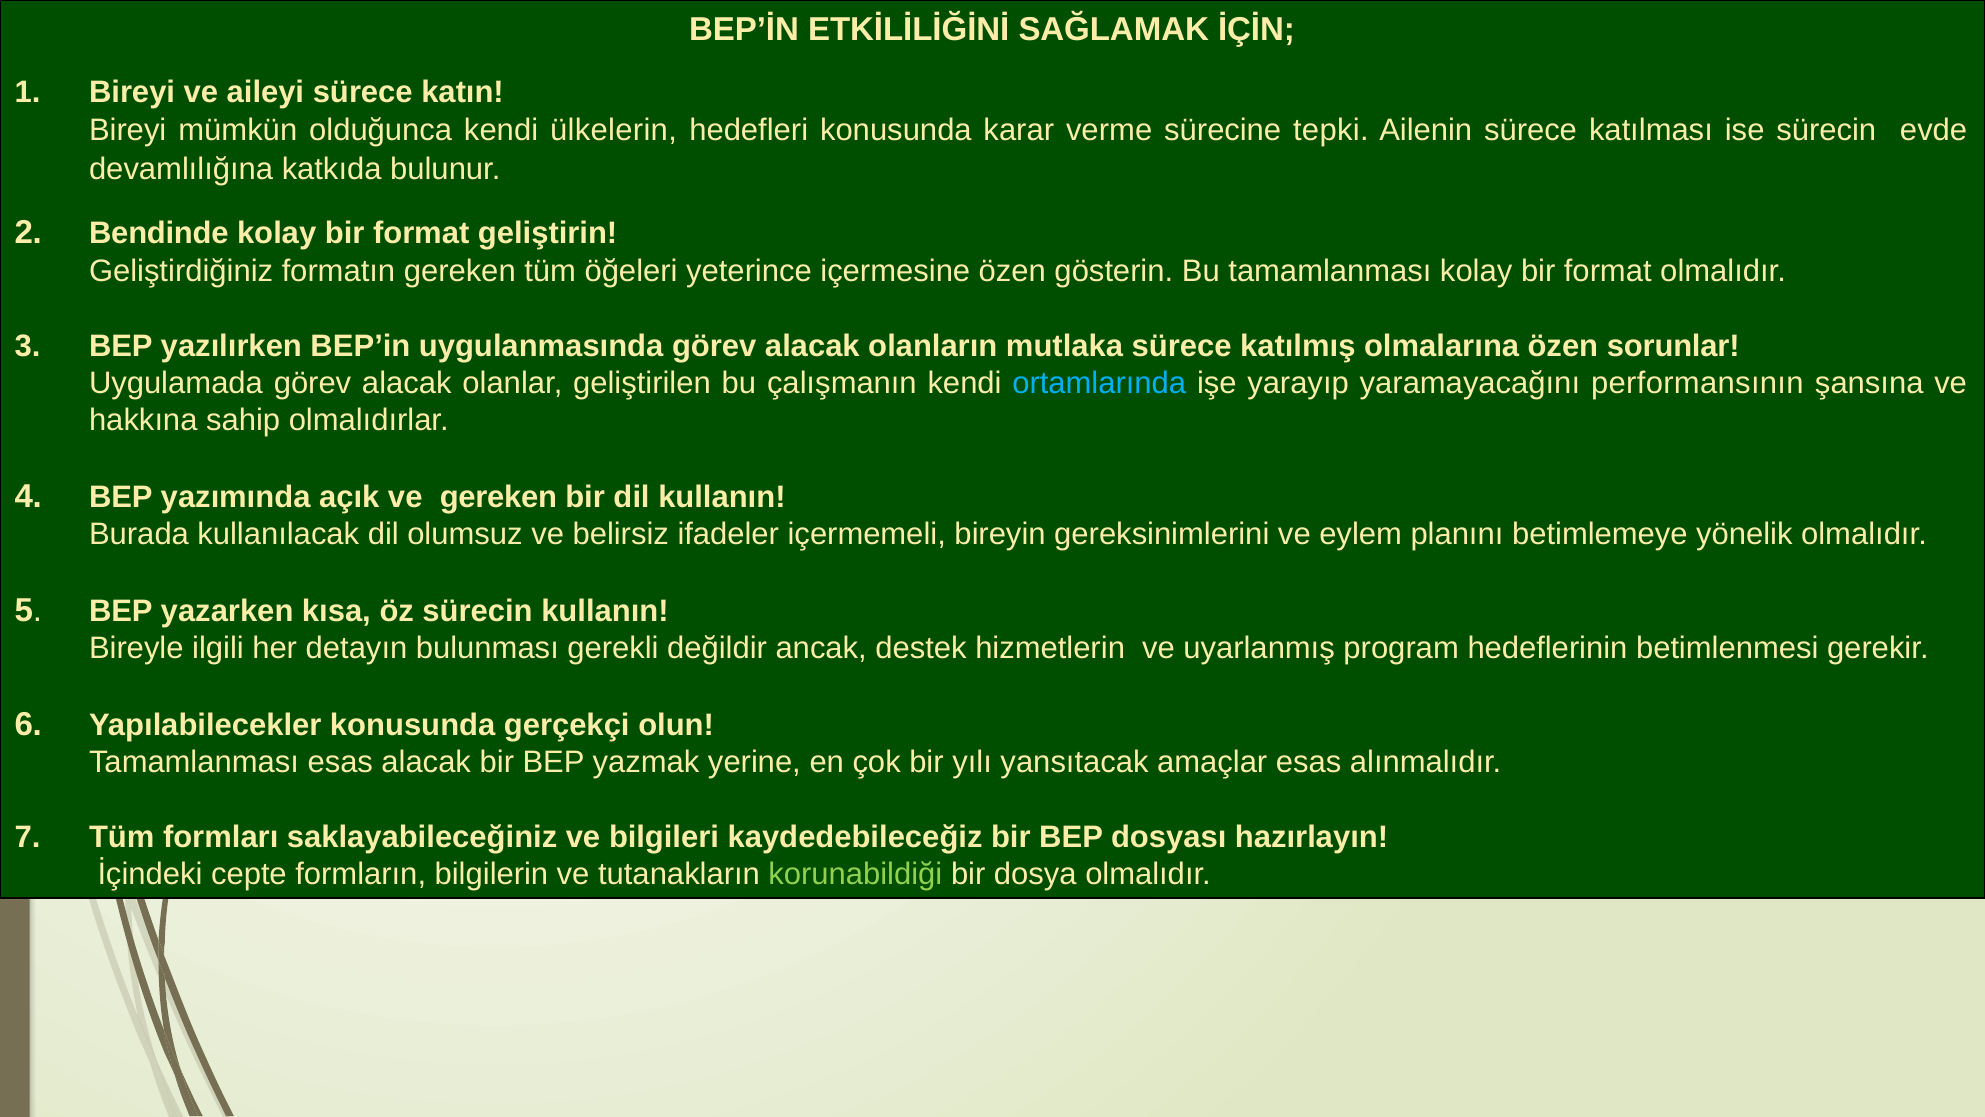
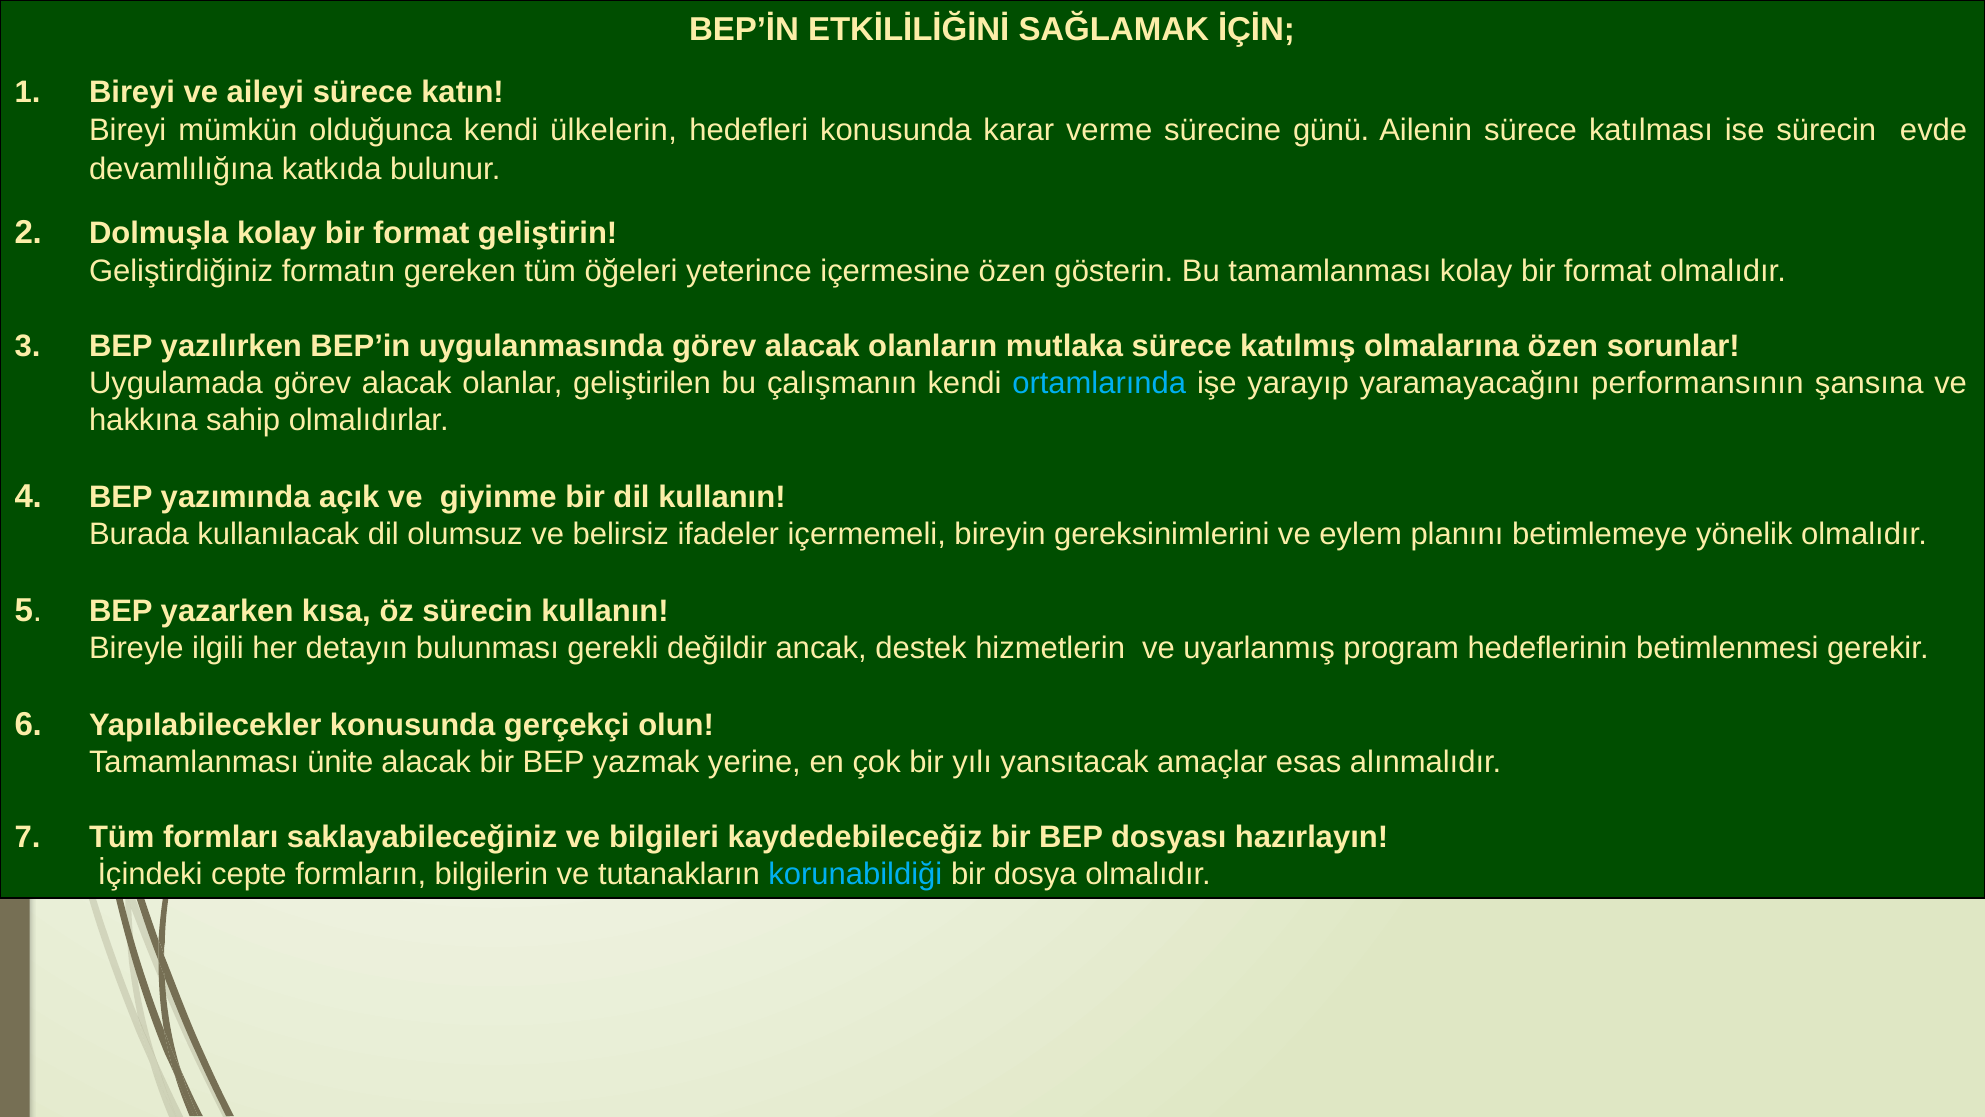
tepki: tepki -> günü
Bendinde: Bendinde -> Dolmuşla
ve gereken: gereken -> giyinme
Tamamlanması esas: esas -> ünite
korunabildiği colour: light green -> light blue
